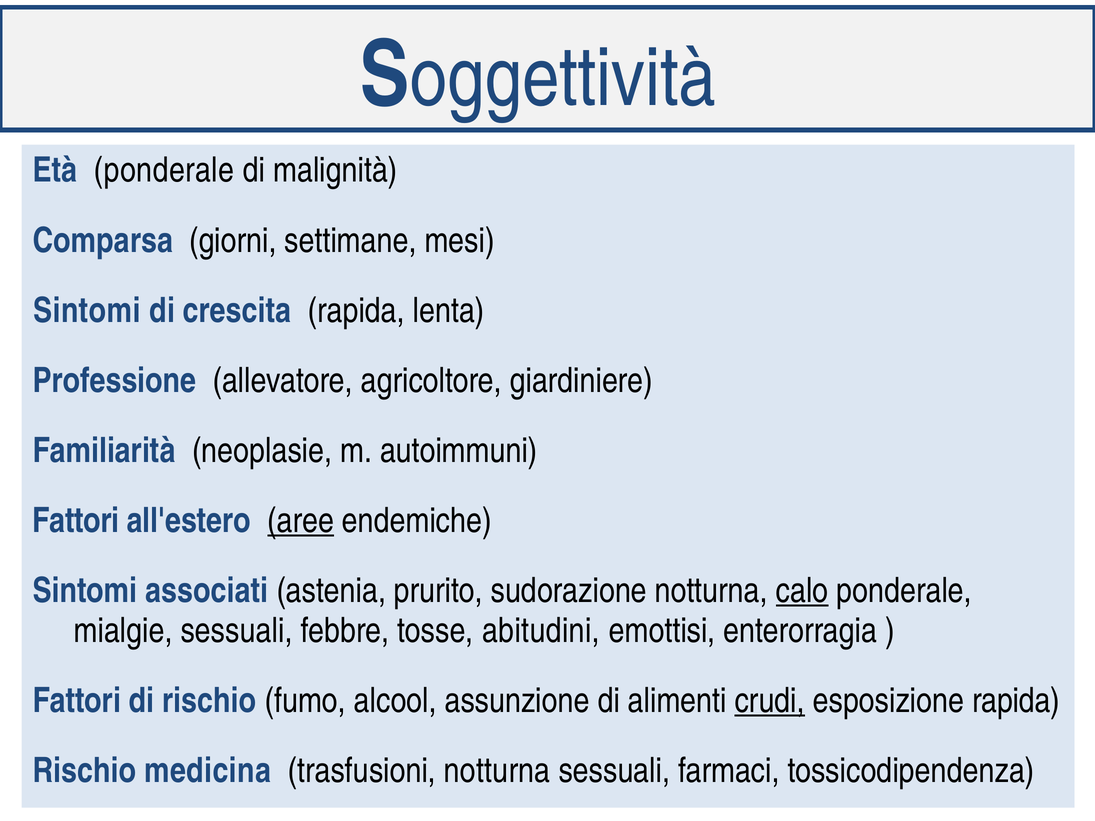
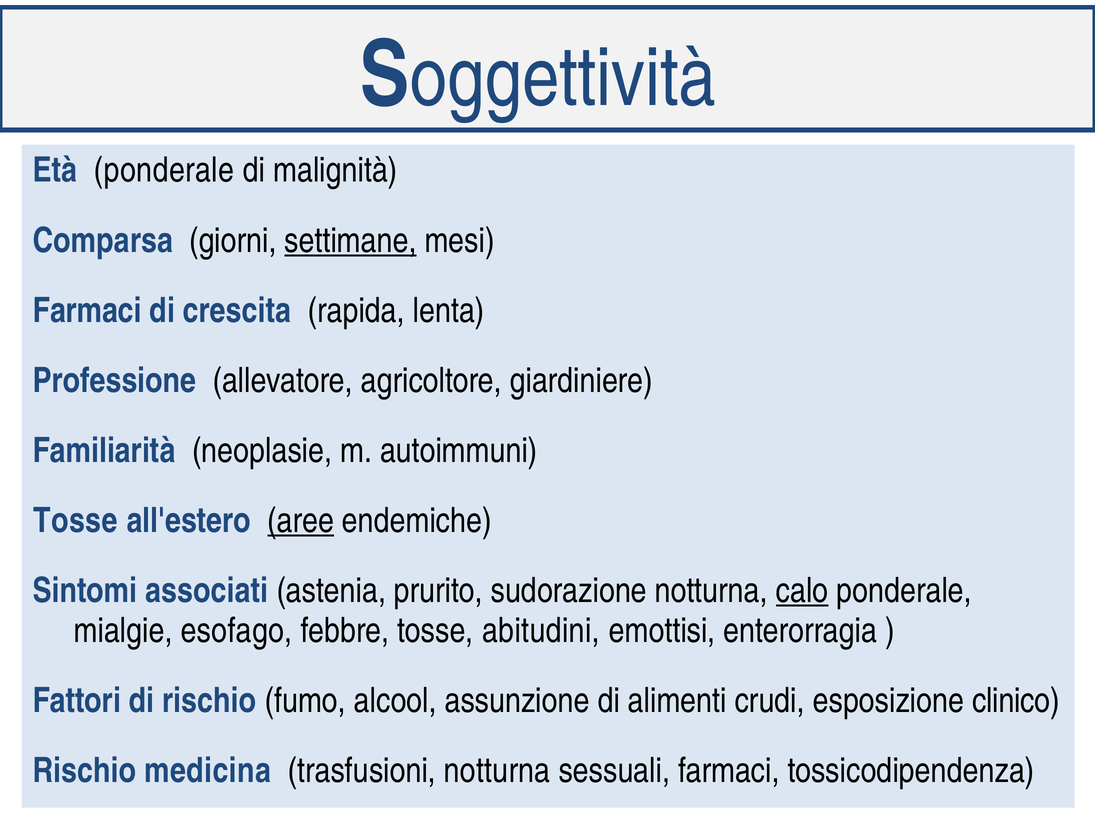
settimane underline: none -> present
Sintomi at (87, 311): Sintomi -> Farmaci
Fattori at (76, 521): Fattori -> Tosse
mialgie sessuali: sessuali -> esofago
crudi underline: present -> none
esposizione rapida: rapida -> clinico
